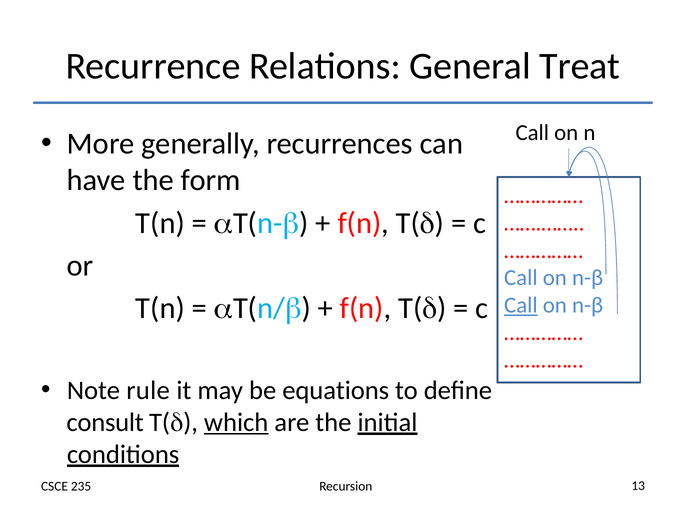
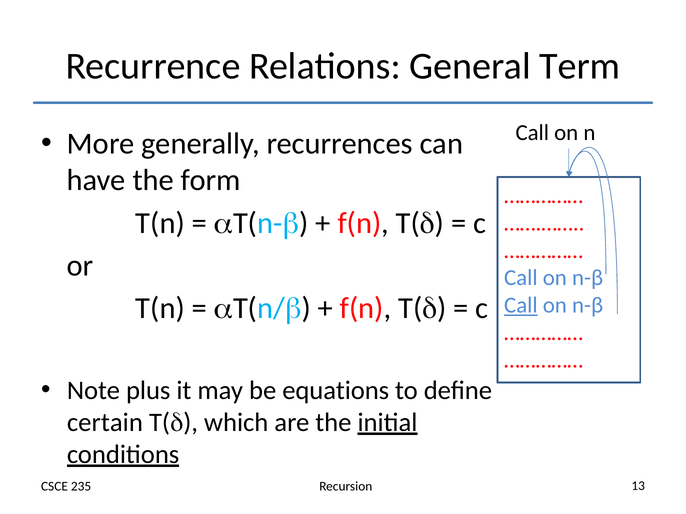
Treat: Treat -> Term
rule: rule -> plus
consult: consult -> certain
which underline: present -> none
